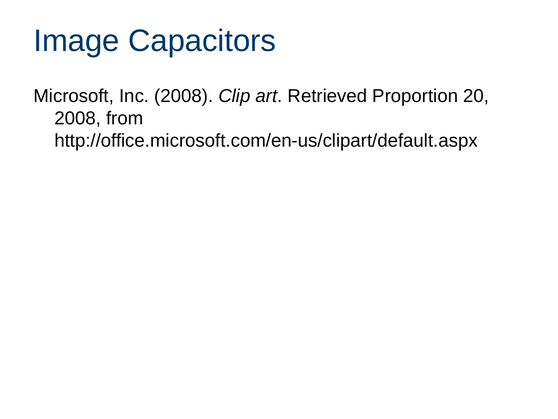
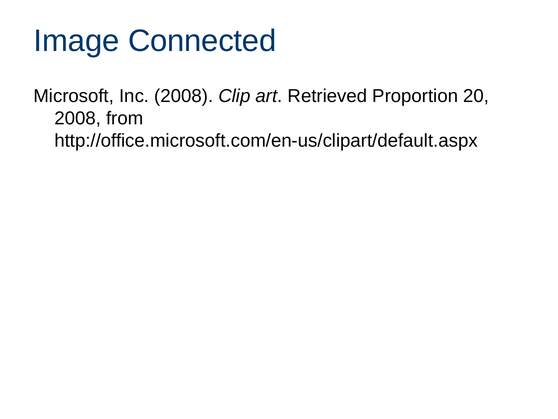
Capacitors: Capacitors -> Connected
